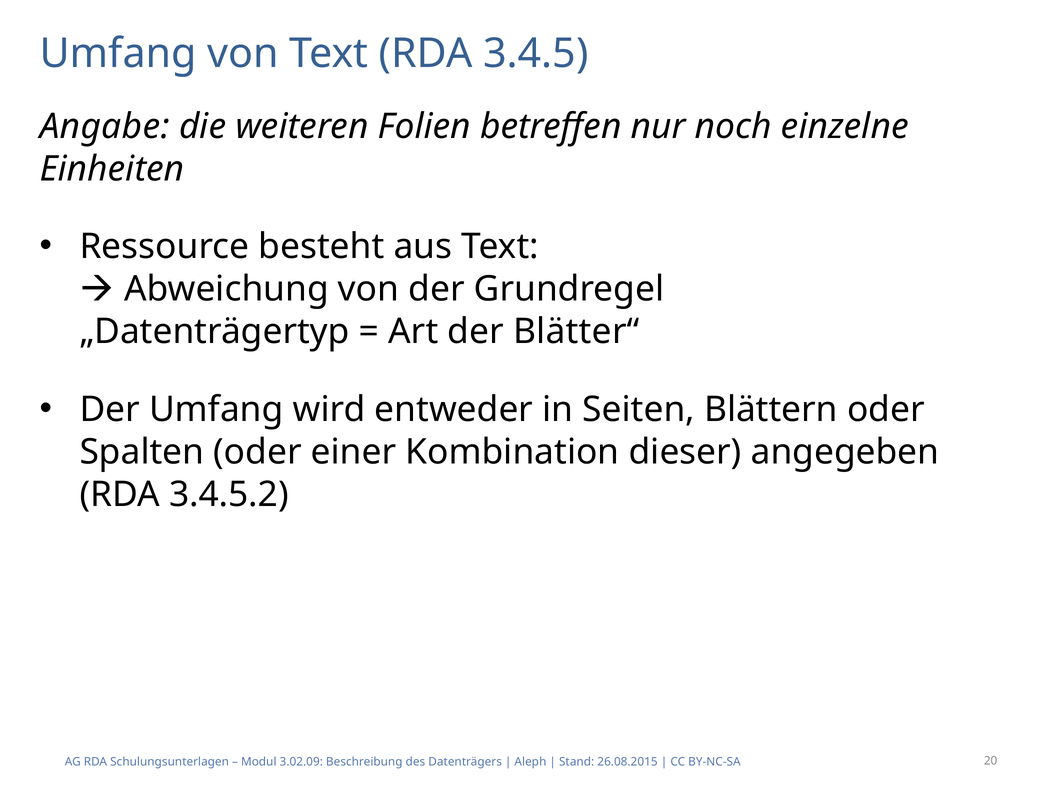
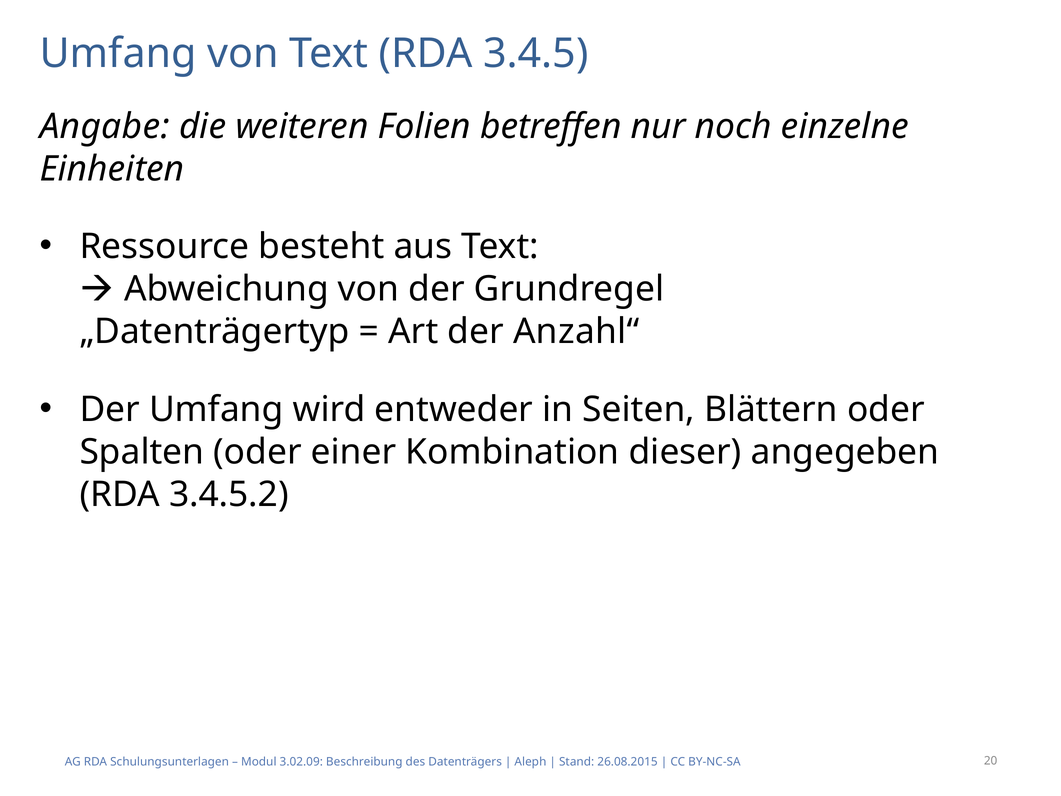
Blätter“: Blätter“ -> Anzahl“
